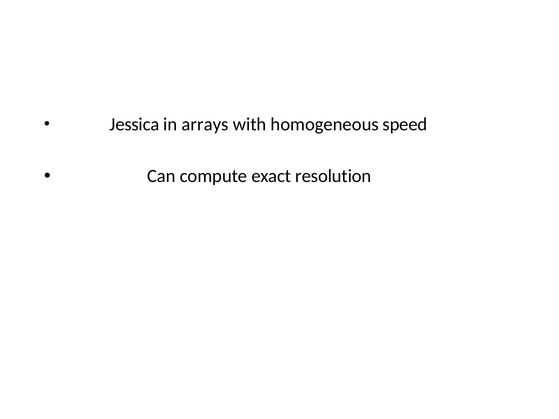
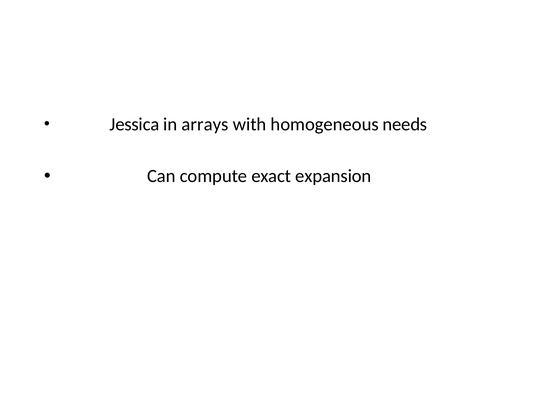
speed: speed -> needs
resolution: resolution -> expansion
